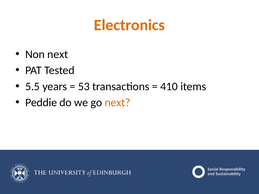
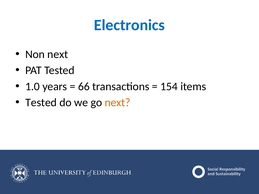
Electronics colour: orange -> blue
5.5: 5.5 -> 1.0
53: 53 -> 66
410: 410 -> 154
Peddie at (41, 103): Peddie -> Tested
